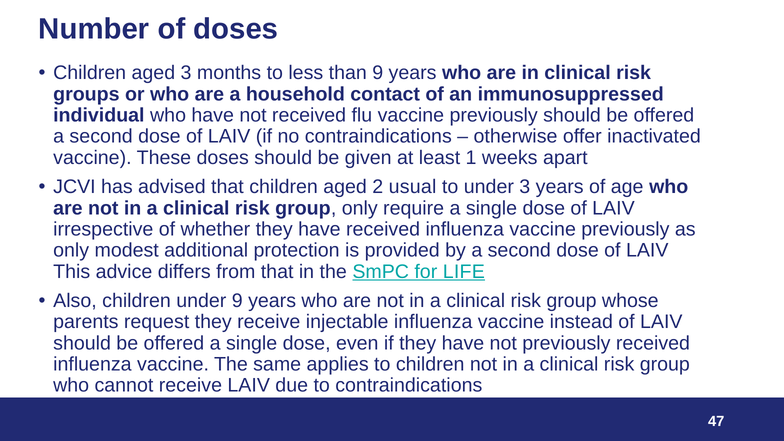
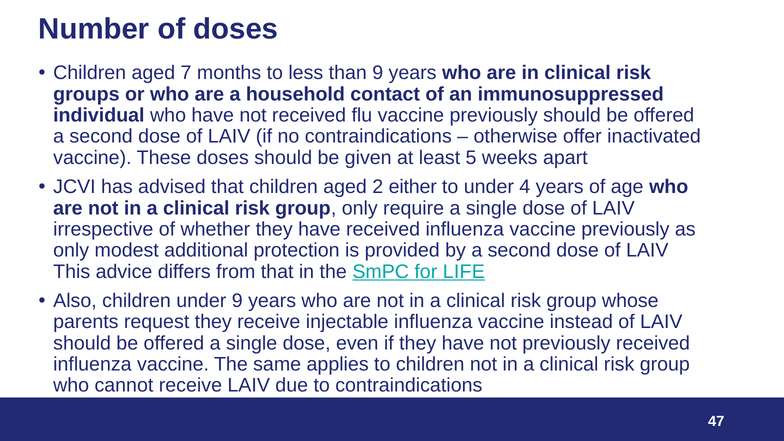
aged 3: 3 -> 7
1: 1 -> 5
usual: usual -> either
under 3: 3 -> 4
